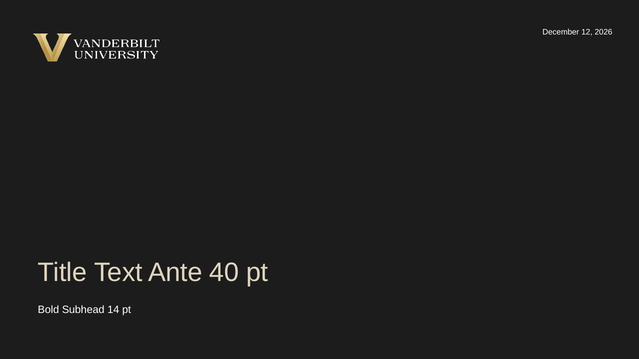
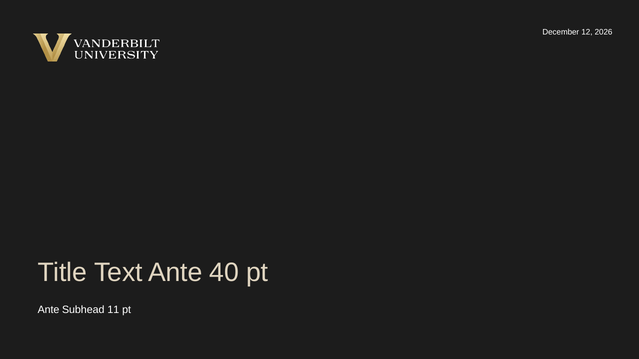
Bold at (48, 310): Bold -> Ante
14: 14 -> 11
